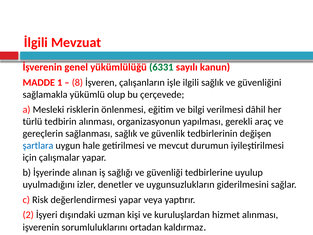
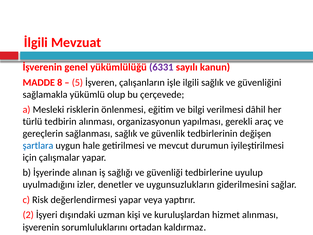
6331 colour: green -> purple
1: 1 -> 8
8: 8 -> 5
